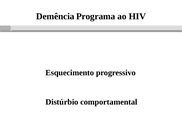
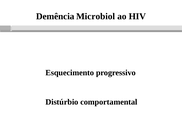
Programa: Programa -> Microbiol
